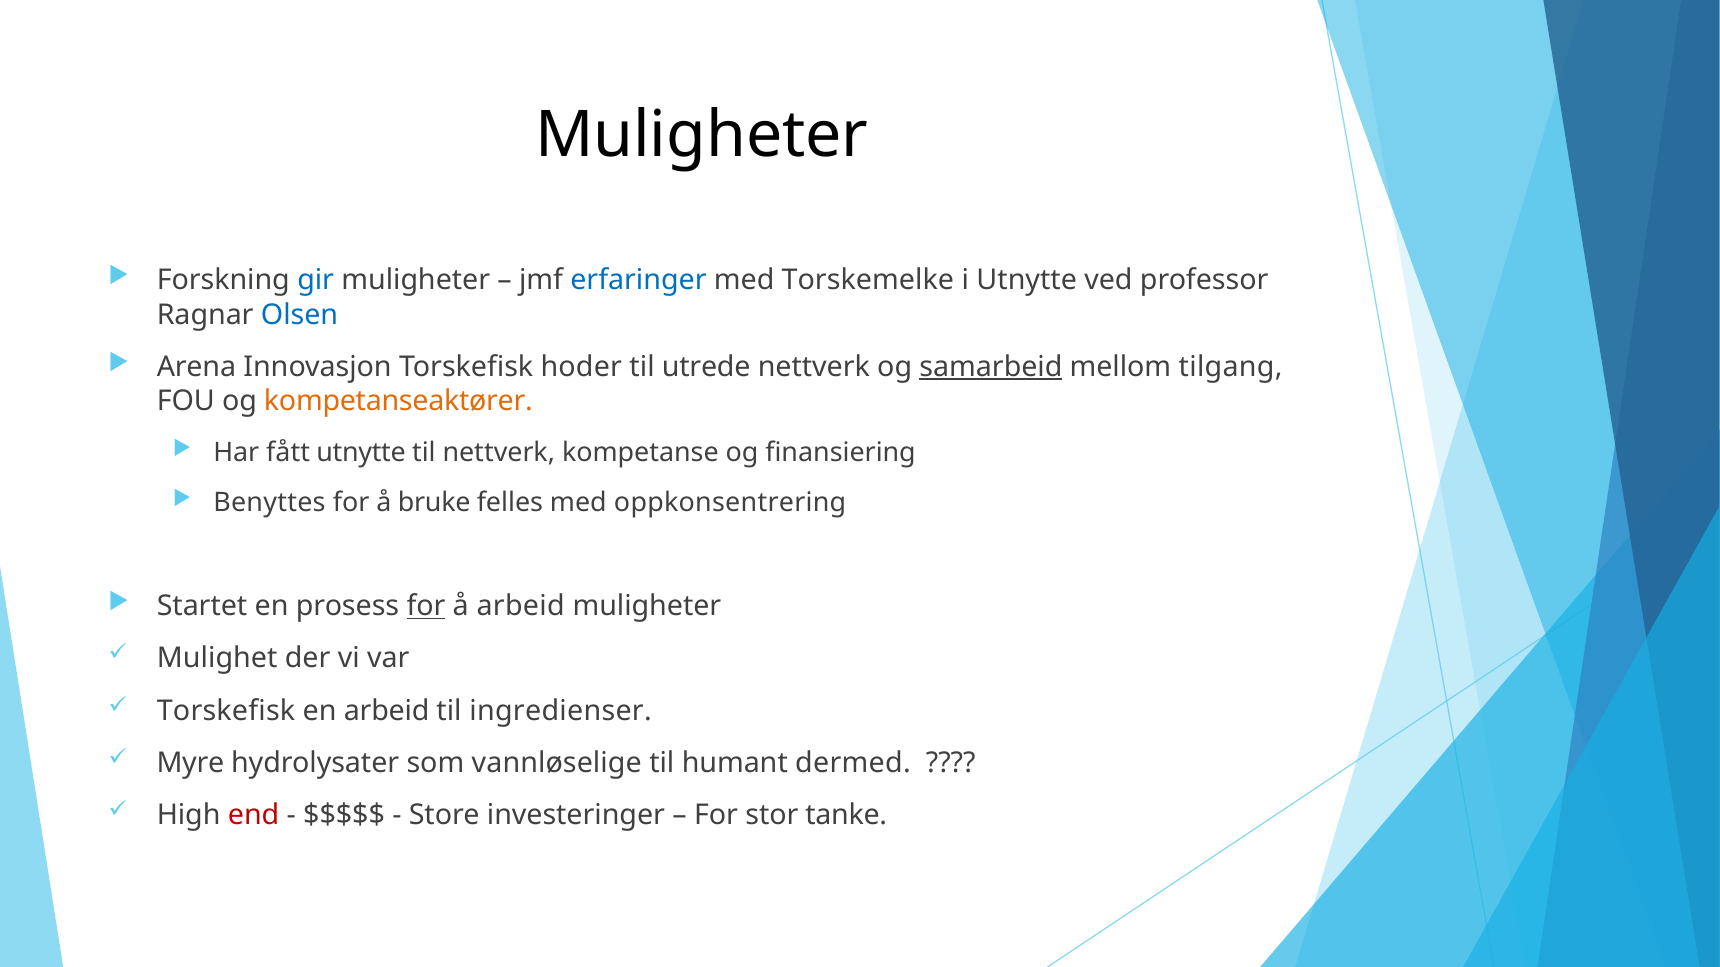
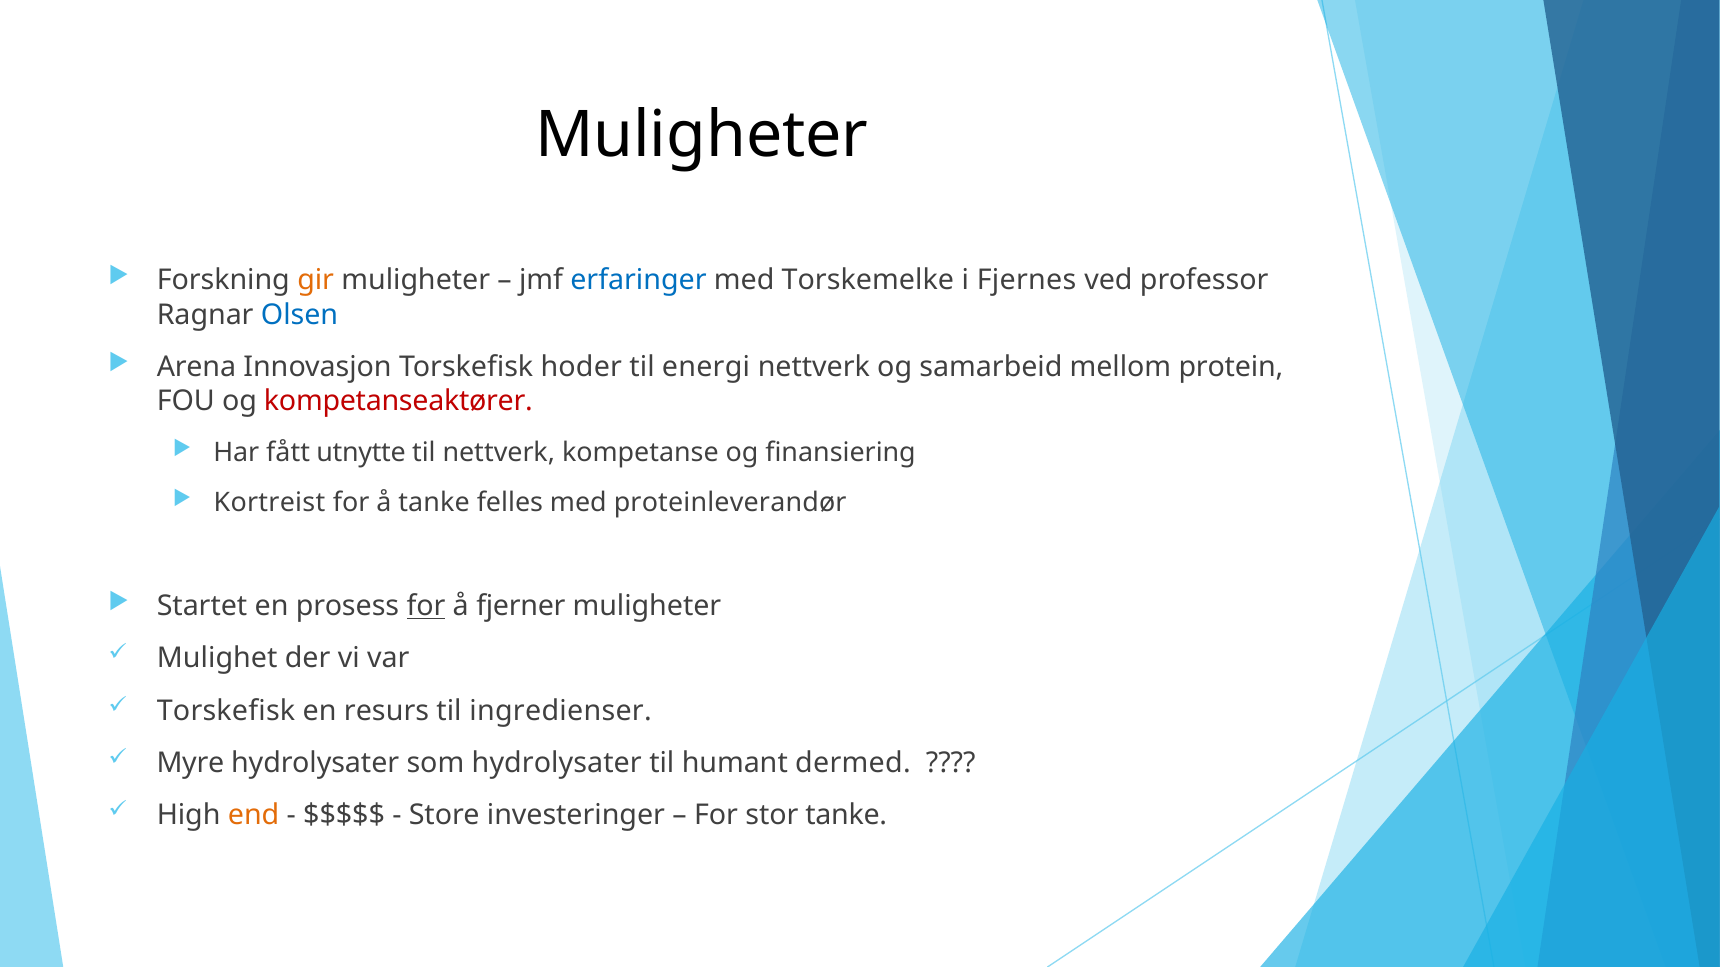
gir colour: blue -> orange
i Utnytte: Utnytte -> Fjernes
utrede: utrede -> energi
samarbeid underline: present -> none
tilgang: tilgang -> protein
kompetanseaktører colour: orange -> red
Benyttes: Benyttes -> Kortreist
å bruke: bruke -> tanke
oppkonsentrering: oppkonsentrering -> proteinleverandør
å arbeid: arbeid -> fjerner
en arbeid: arbeid -> resurs
som vannløselige: vannløselige -> hydrolysater
end colour: red -> orange
